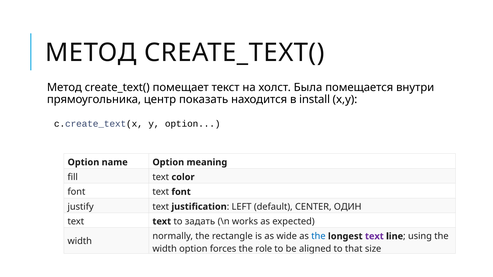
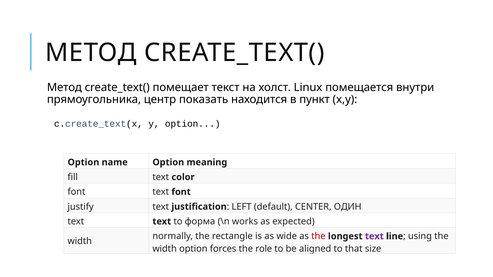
Была: Была -> Linux
install: install -> пункт
задать: задать -> форма
the at (318, 236) colour: blue -> red
